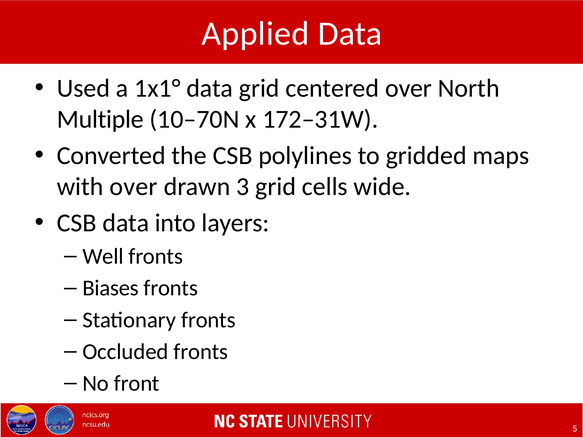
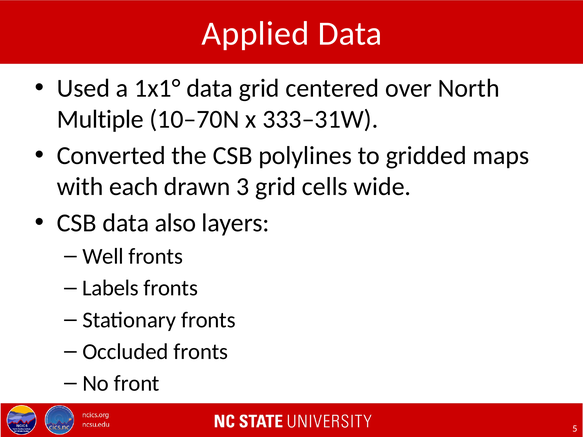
172–31W: 172–31W -> 333–31W
with over: over -> each
into: into -> also
Biases: Biases -> Labels
